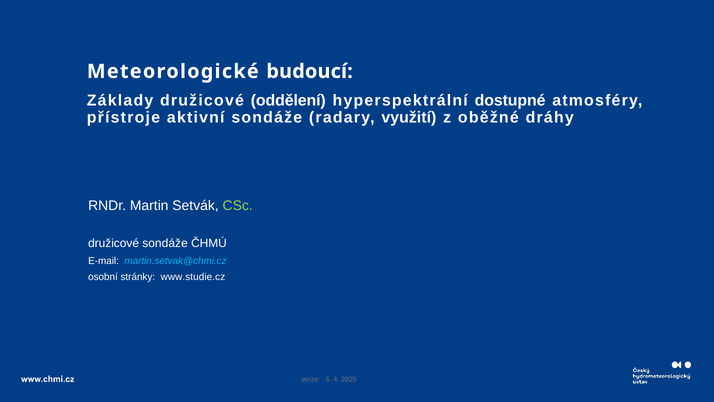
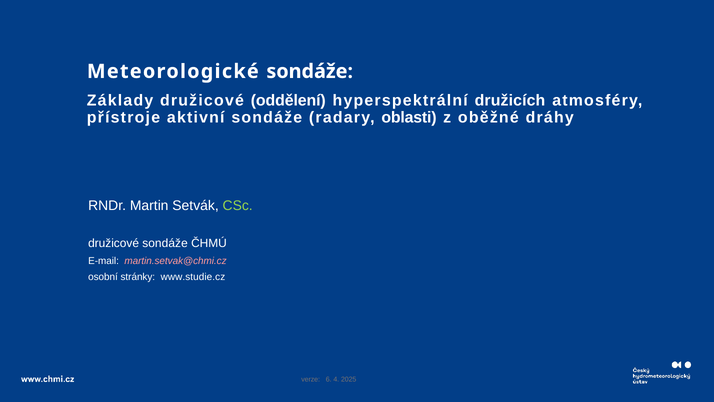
Meteorologické budoucí: budoucí -> sondáže
dostupné: dostupné -> družicích
využití: využití -> oblasti
martin.setvak@chmi.cz colour: light blue -> pink
